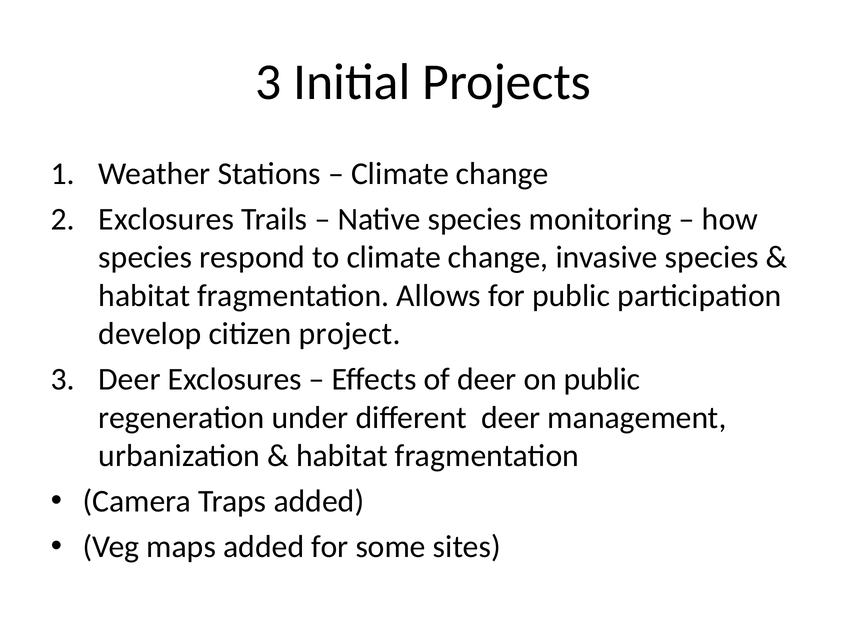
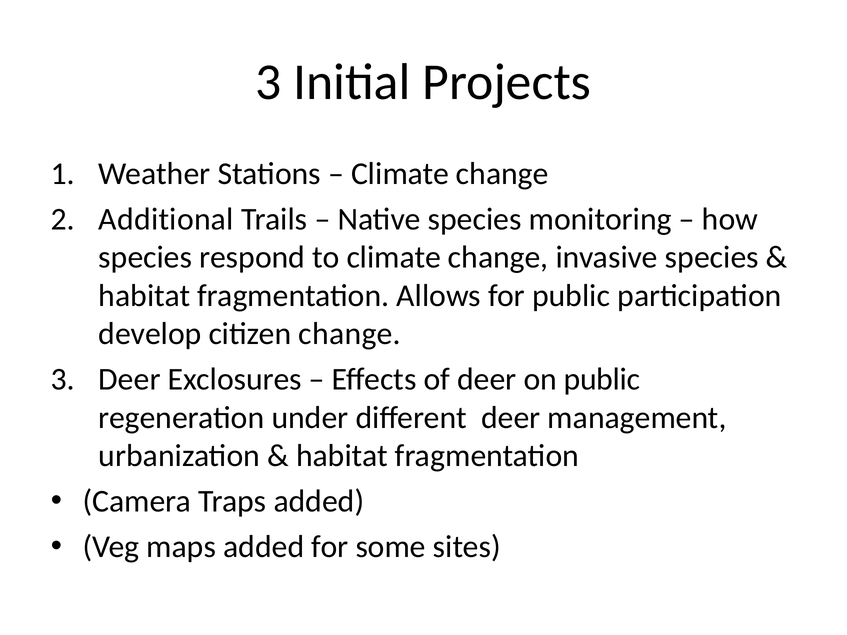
Exclosures at (166, 219): Exclosures -> Additional
citizen project: project -> change
